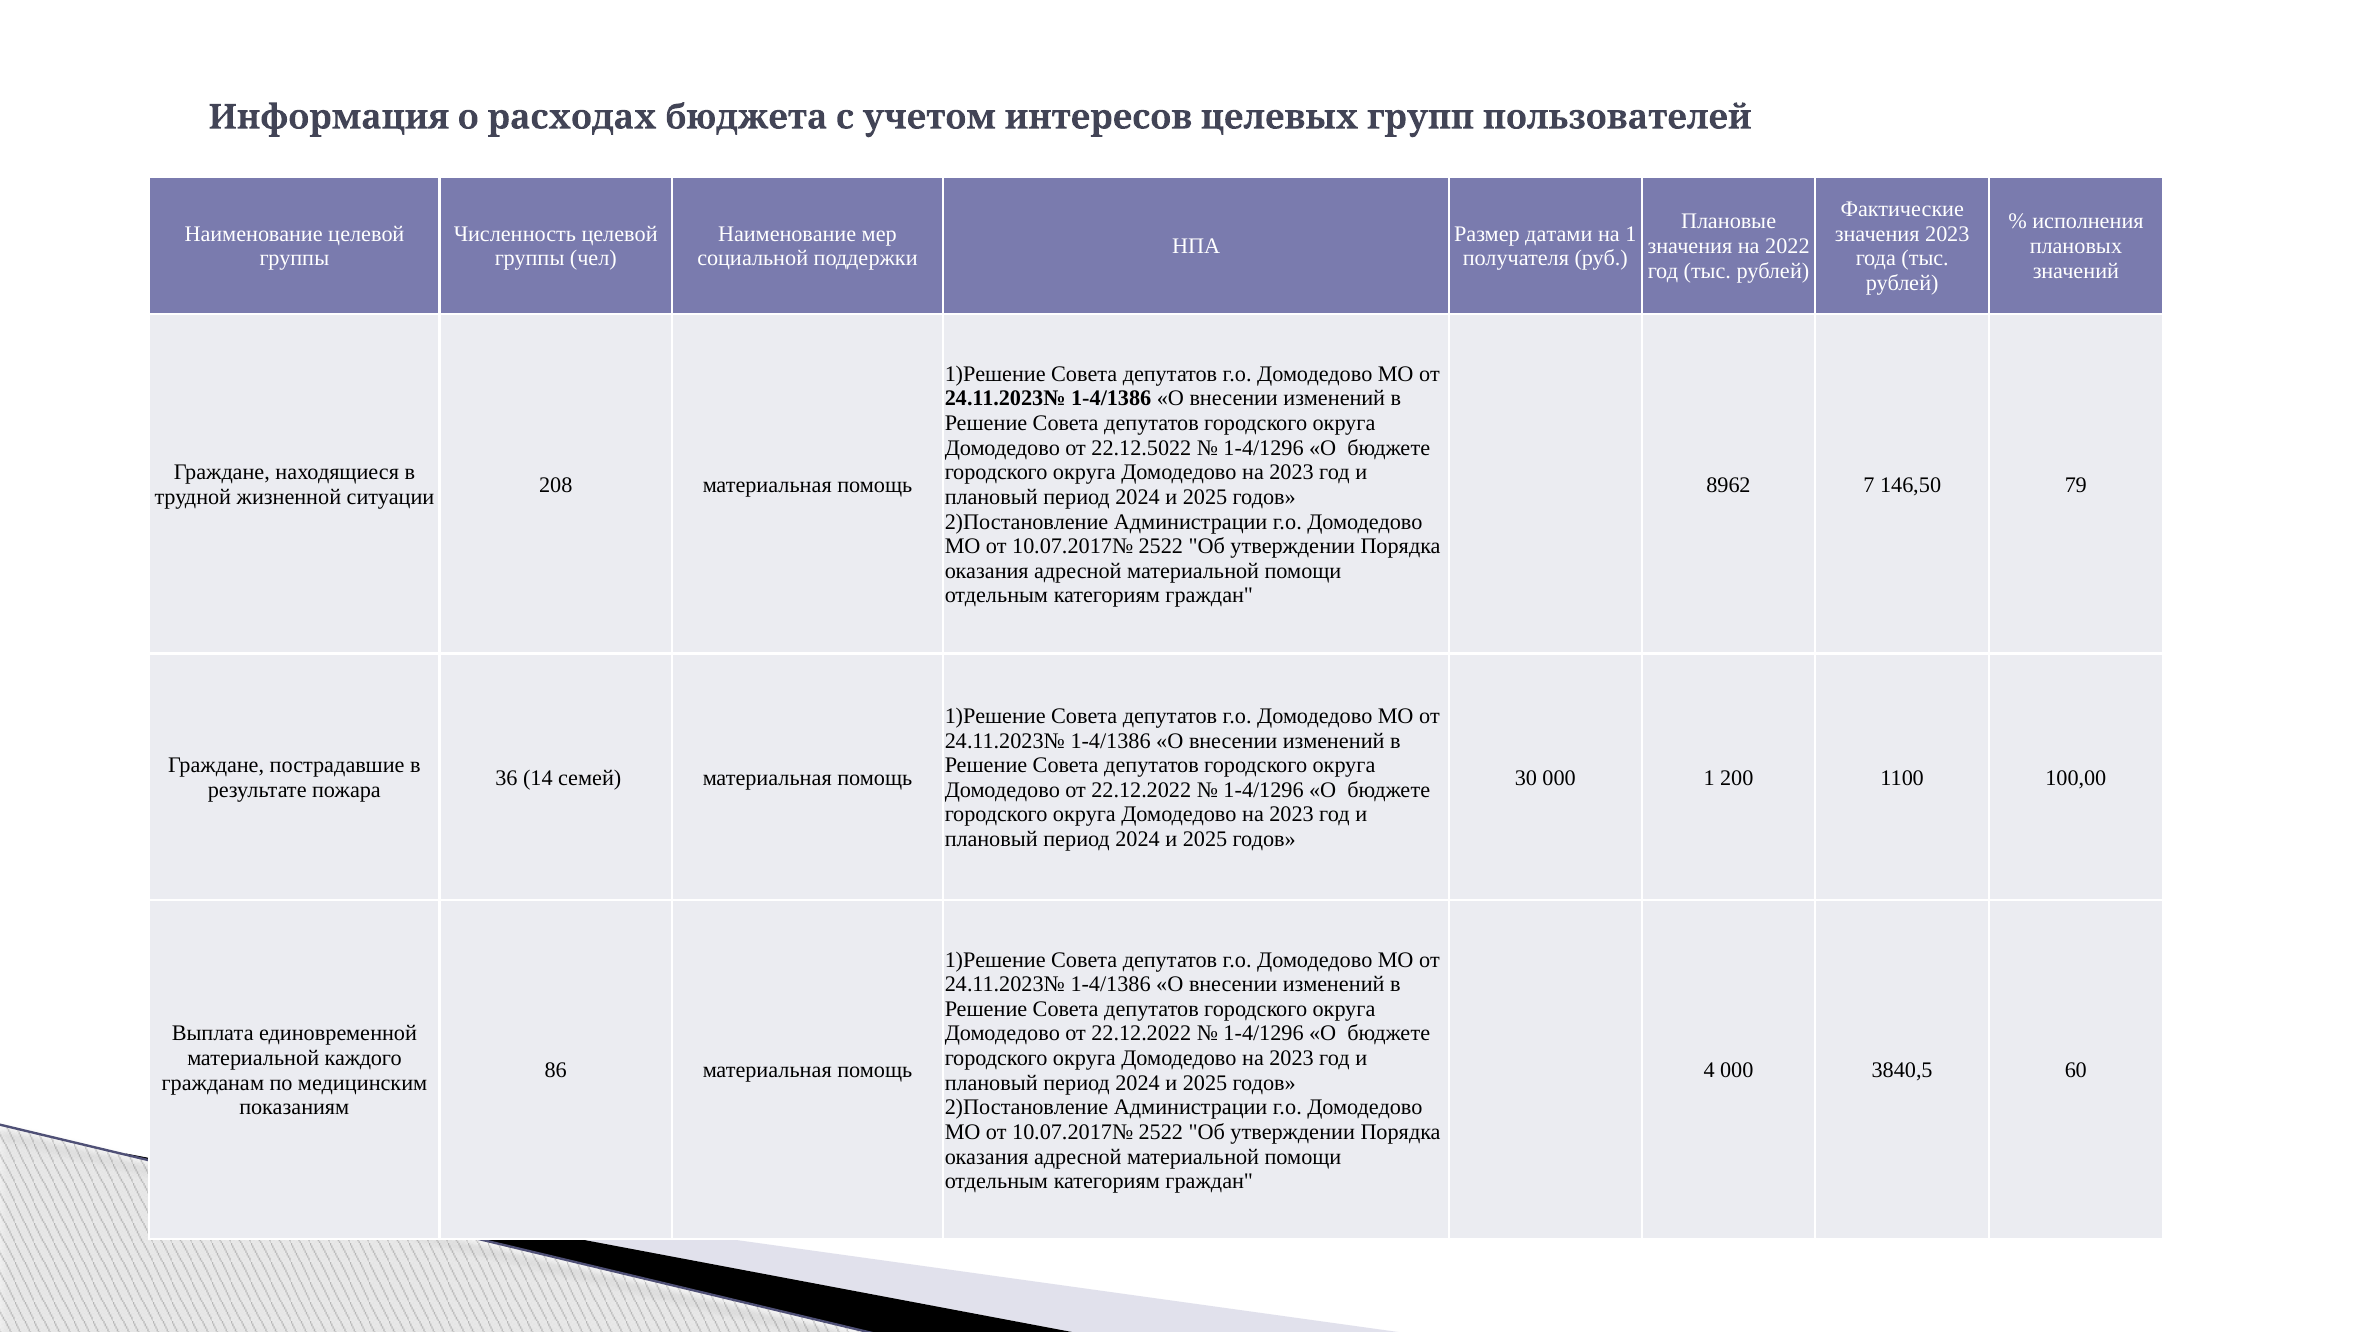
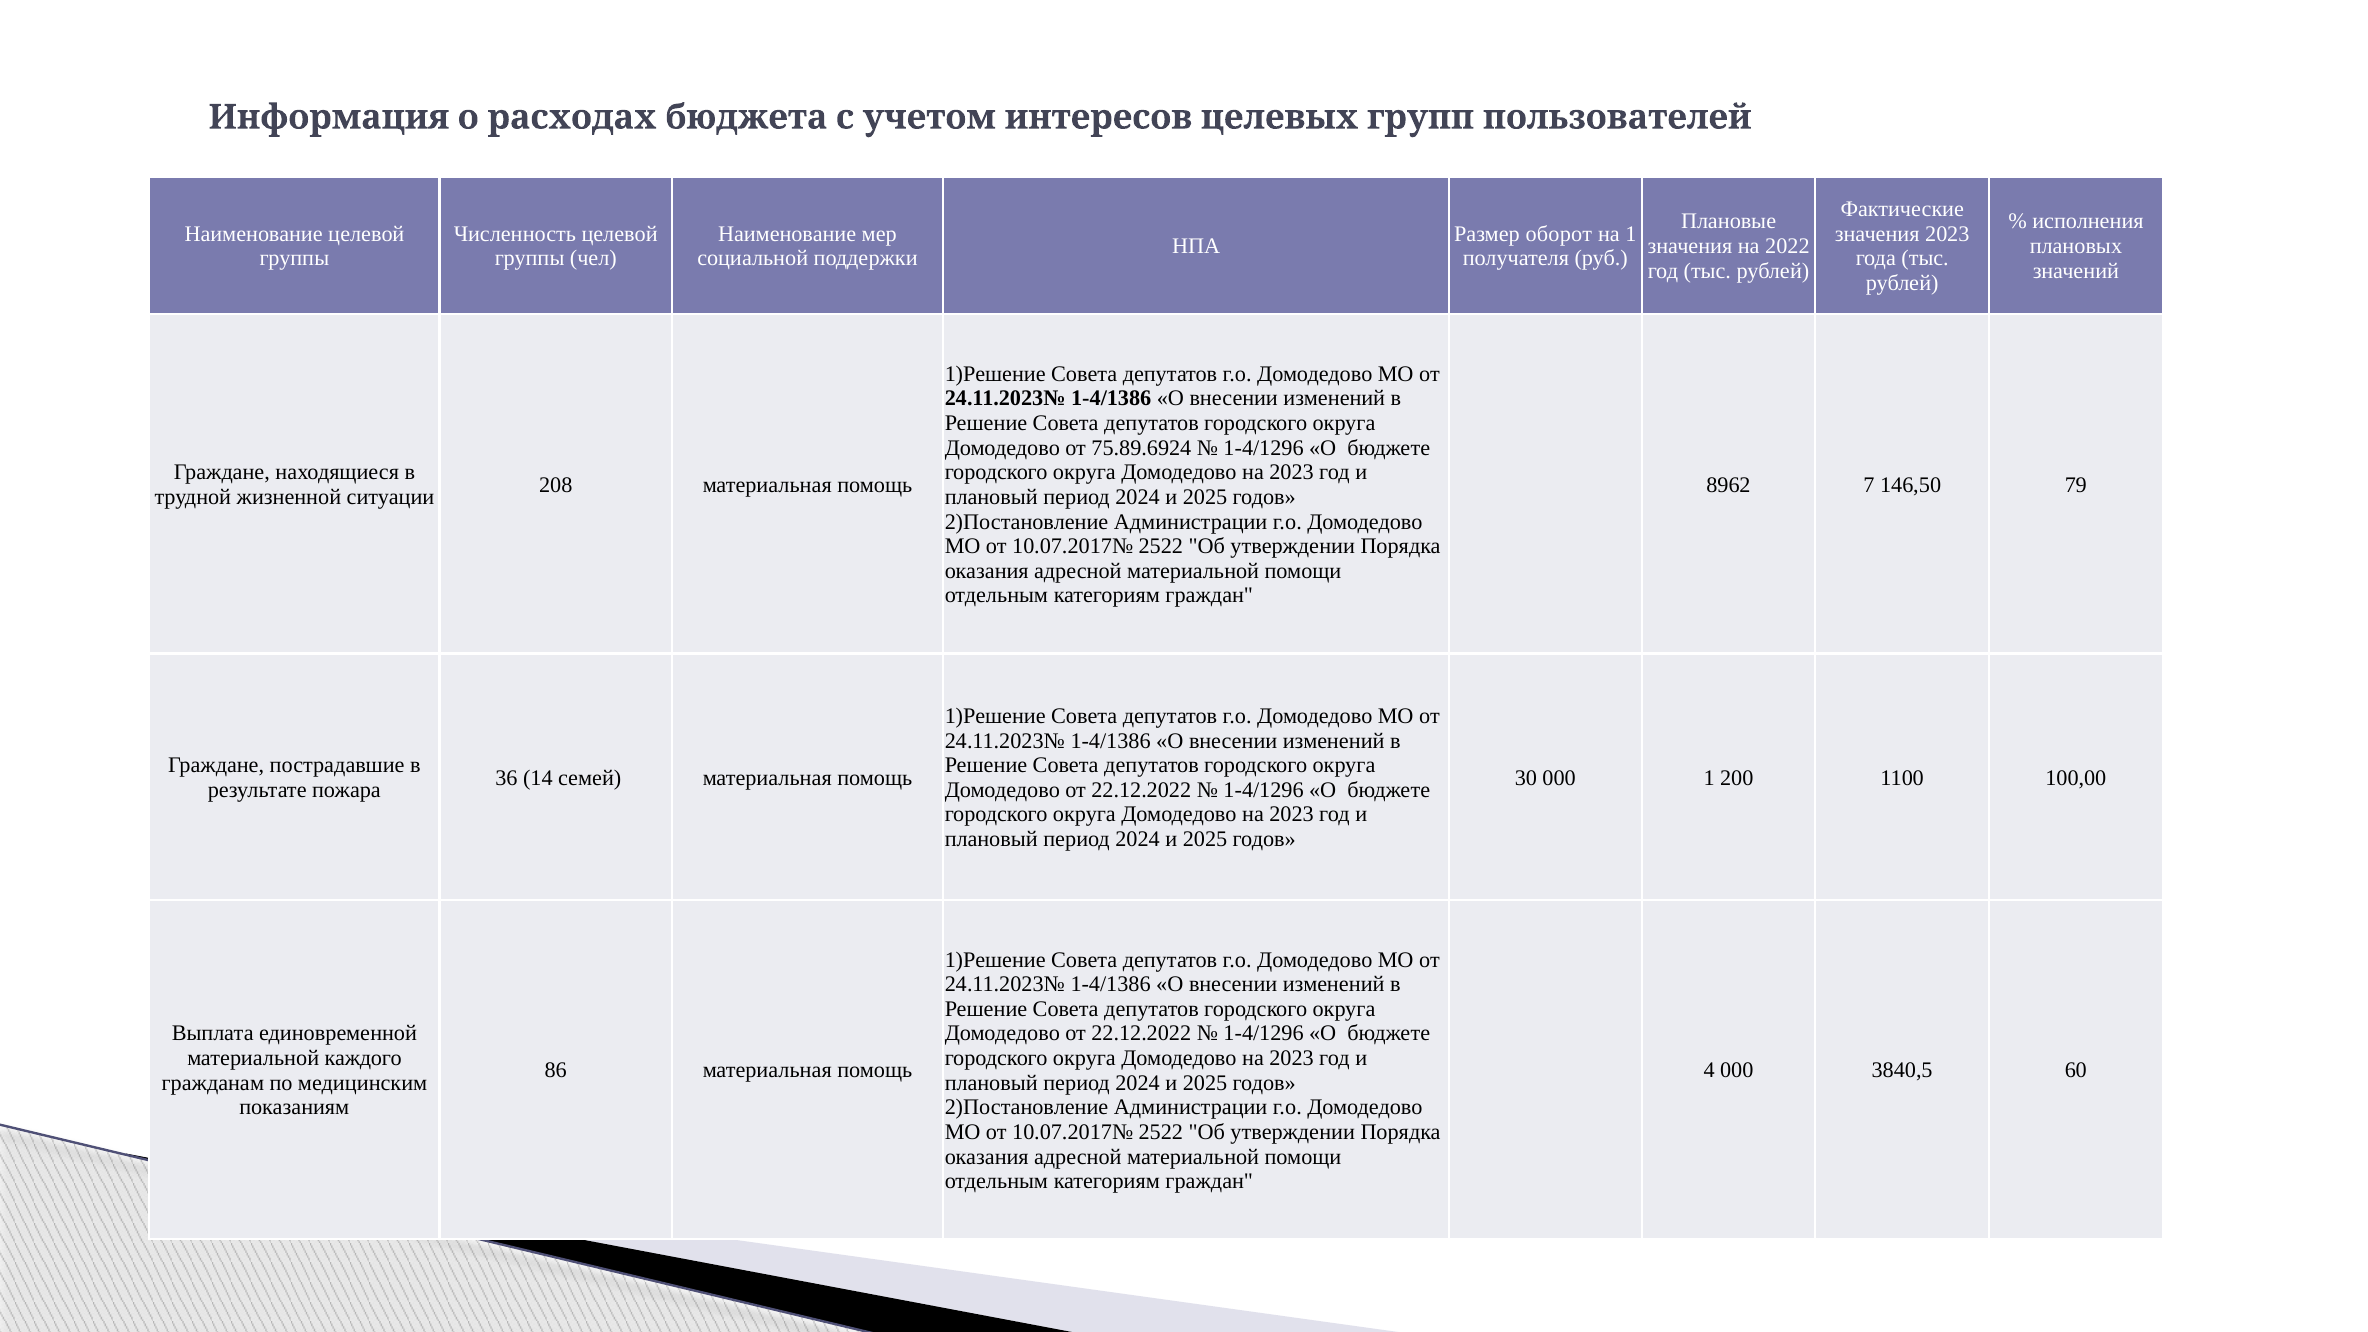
датами: датами -> оборот
22.12.5022: 22.12.5022 -> 75.89.6924
